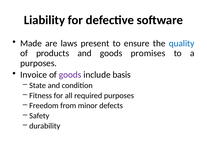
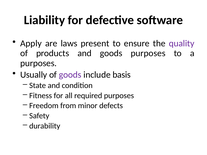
Made: Made -> Apply
quality colour: blue -> purple
goods promises: promises -> purposes
Invoice: Invoice -> Usually
